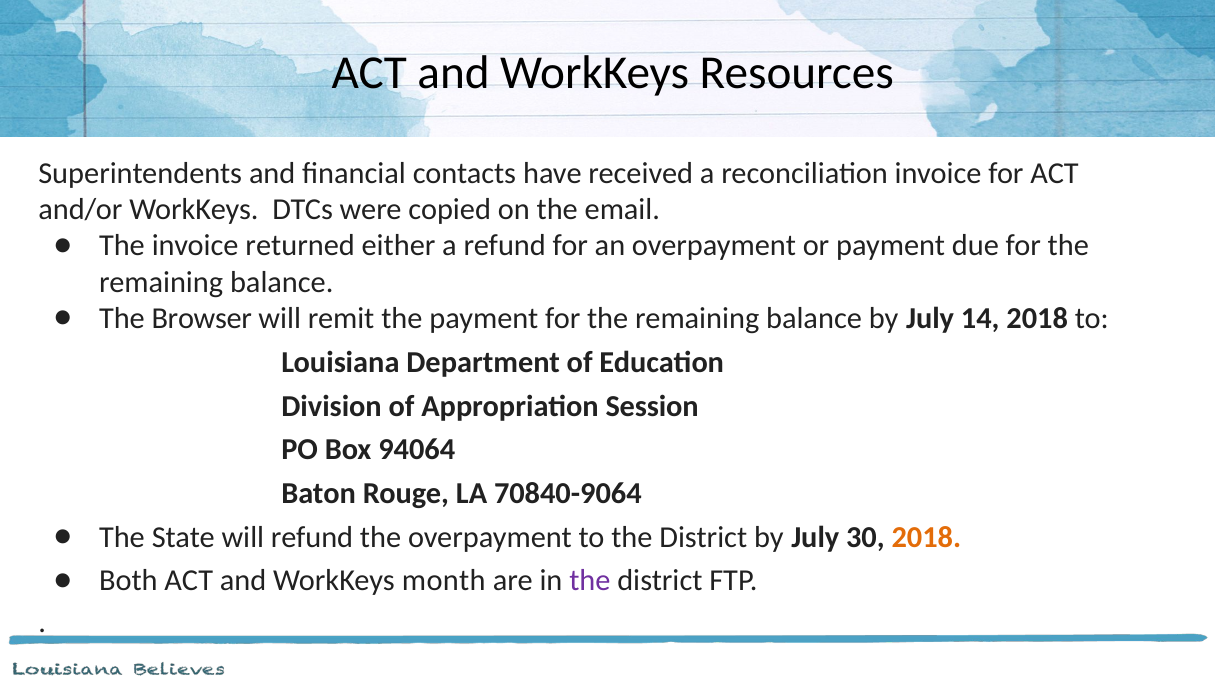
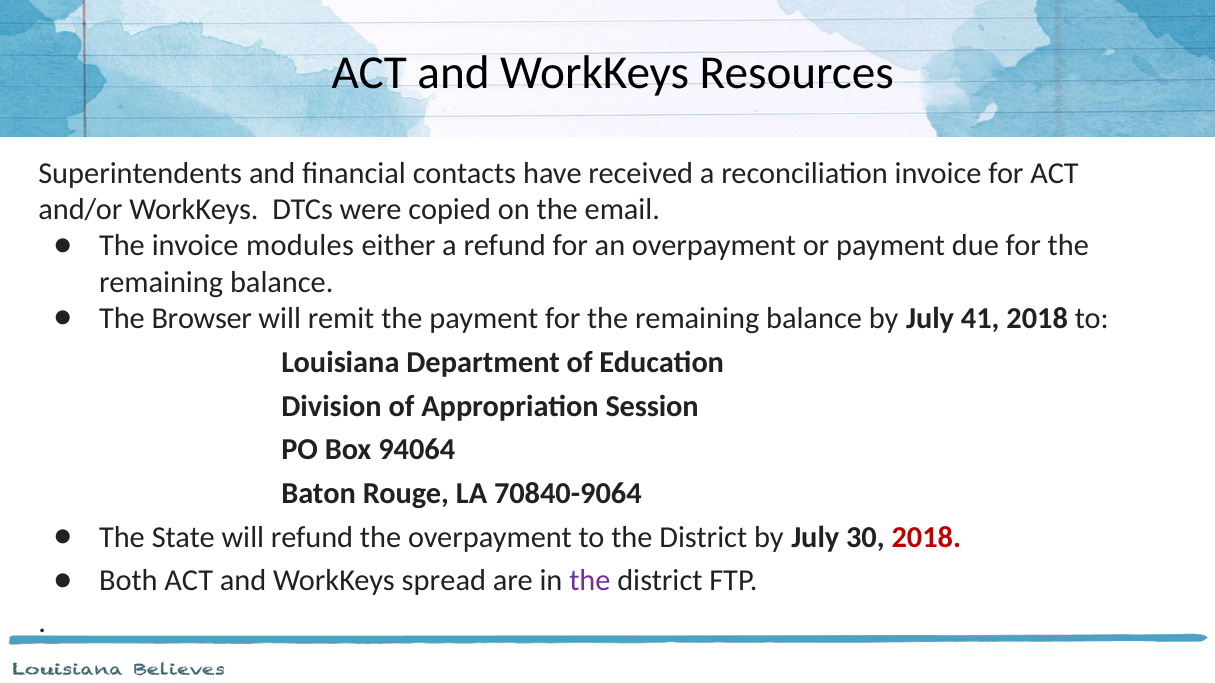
returned: returned -> modules
14: 14 -> 41
2018 at (926, 538) colour: orange -> red
month: month -> spread
